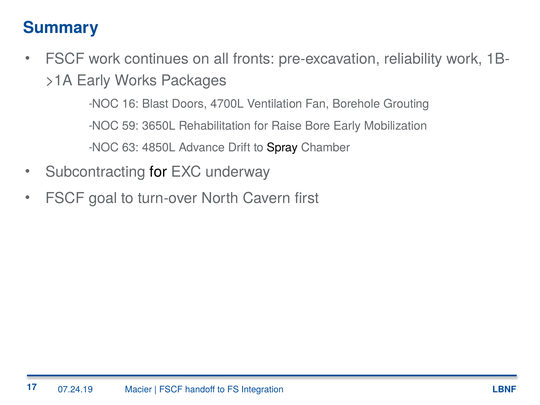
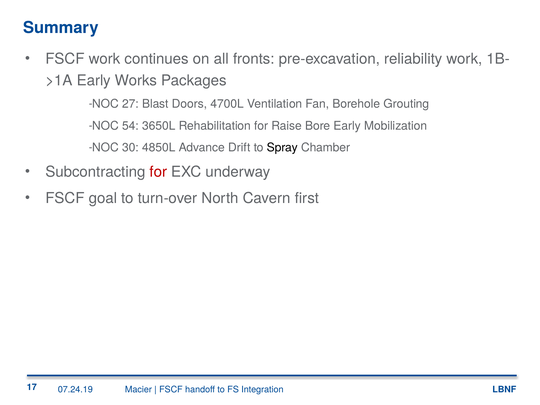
16: 16 -> 27
59: 59 -> 54
63: 63 -> 30
for at (158, 172) colour: black -> red
